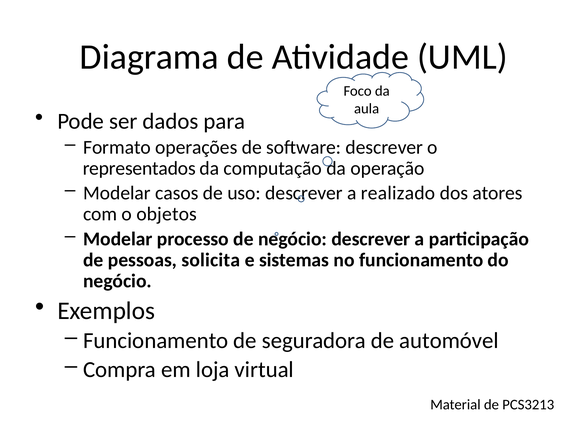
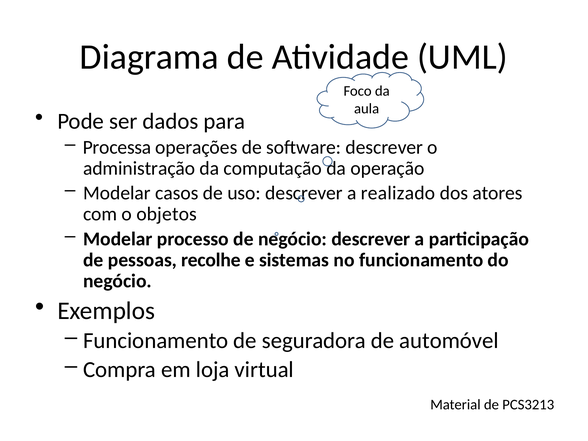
Formato: Formato -> Processa
representados: representados -> administração
solicita: solicita -> recolhe
